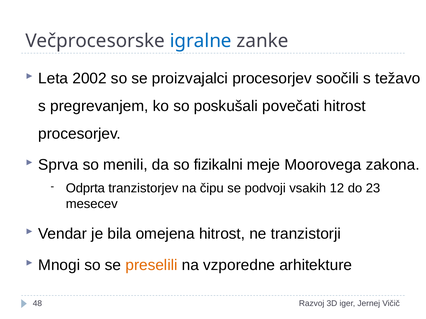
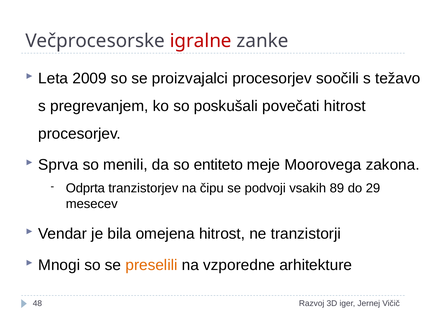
igralne colour: blue -> red
2002: 2002 -> 2009
fizikalni: fizikalni -> entiteto
12: 12 -> 89
23: 23 -> 29
